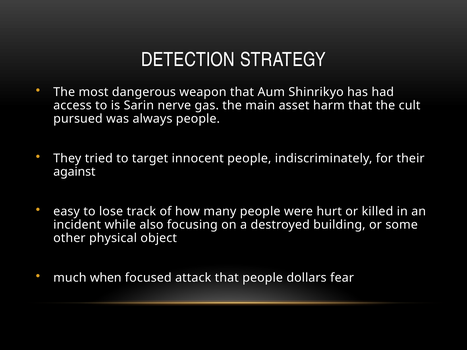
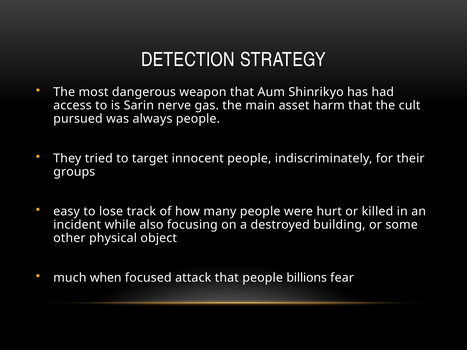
against: against -> groups
dollars: dollars -> billions
